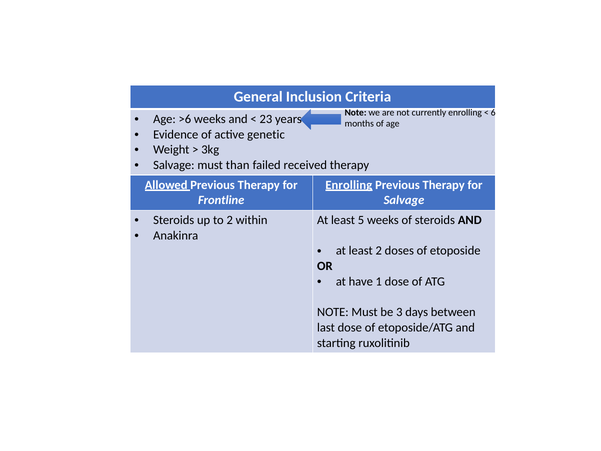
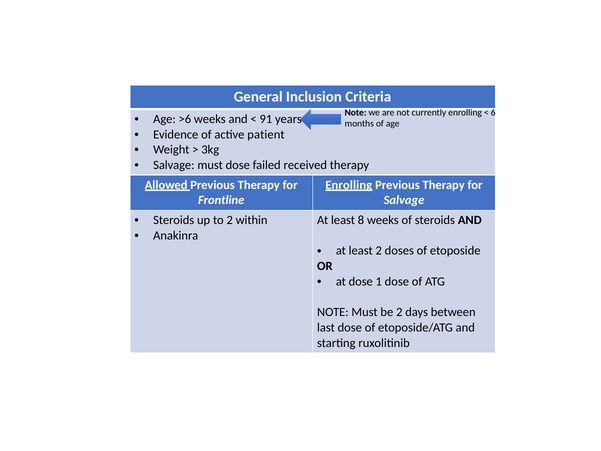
23: 23 -> 91
genetic: genetic -> patient
must than: than -> dose
5: 5 -> 8
at have: have -> dose
be 3: 3 -> 2
